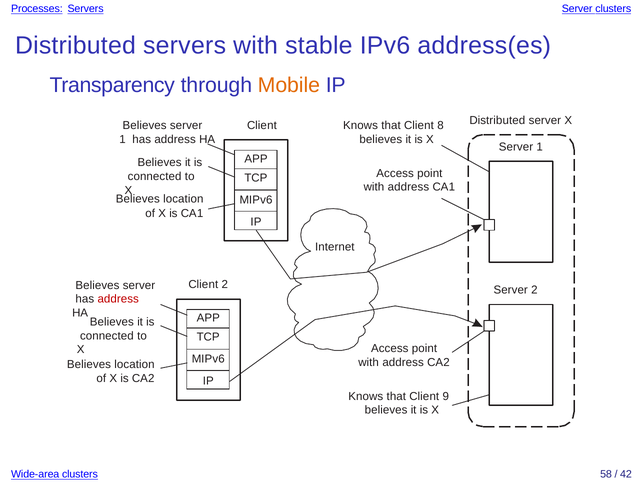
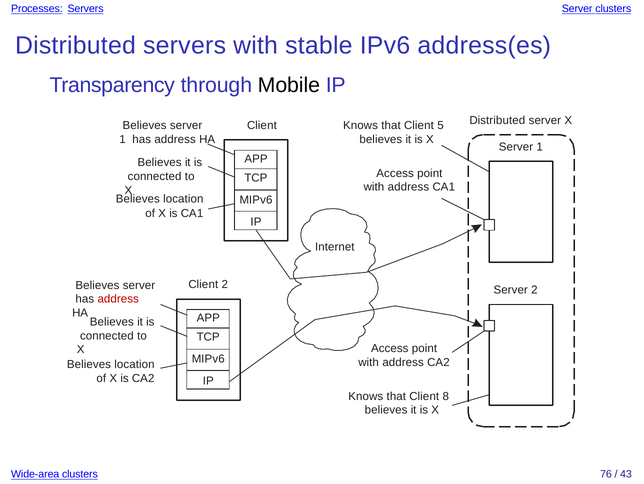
Mobile colour: orange -> black
8: 8 -> 5
9: 9 -> 8
58: 58 -> 76
42: 42 -> 43
